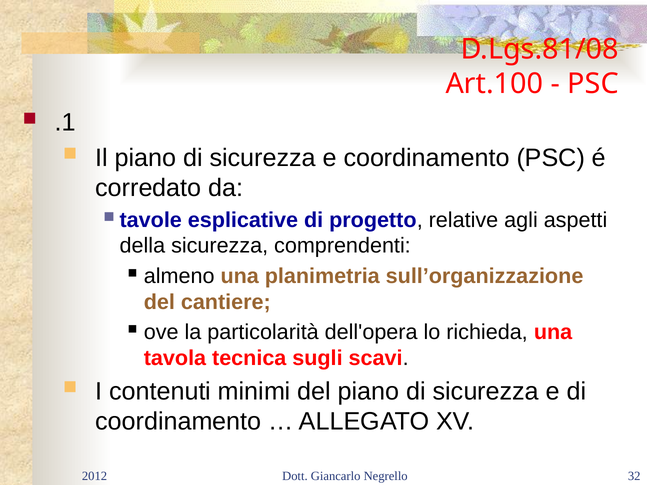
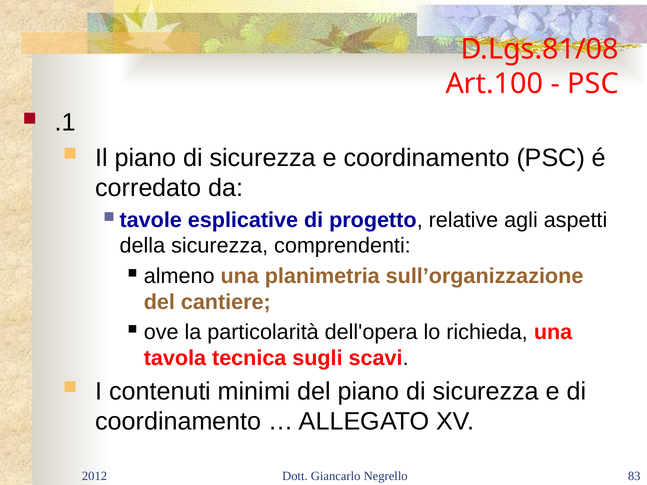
32: 32 -> 83
